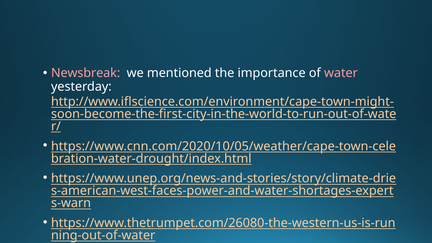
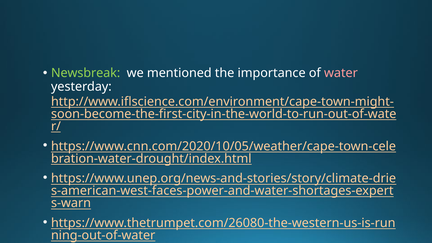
Newsbreak colour: pink -> light green
